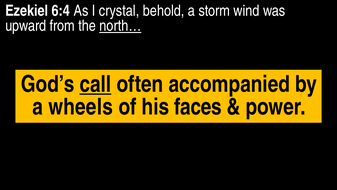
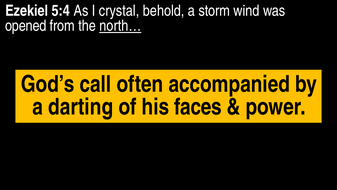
6:4: 6:4 -> 5:4
upward: upward -> opened
call underline: present -> none
wheels: wheels -> darting
